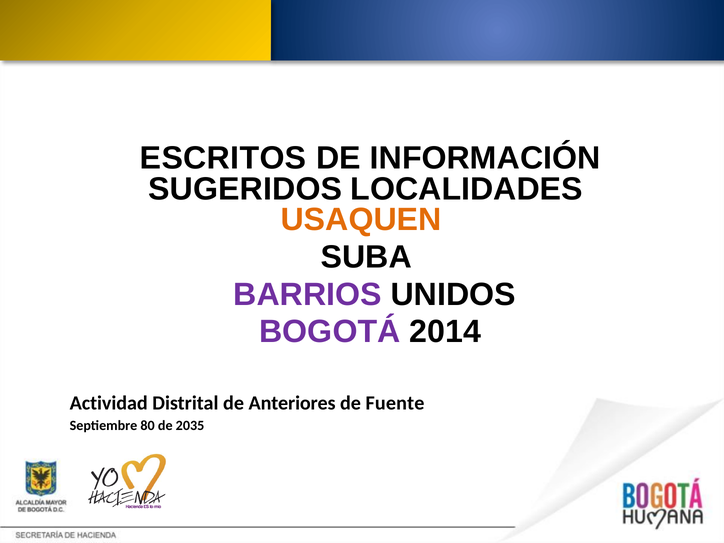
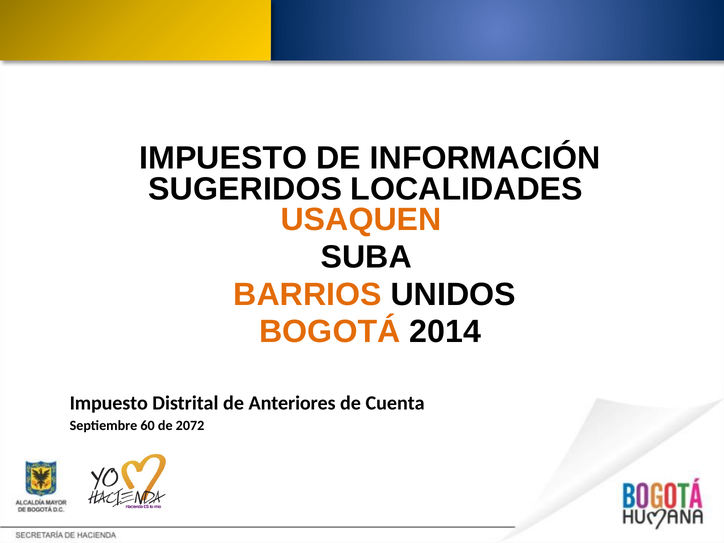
ESCRITOS at (223, 158): ESCRITOS -> IMPUESTO
BARRIOS colour: purple -> orange
BOGOTÁ colour: purple -> orange
Actividad at (109, 403): Actividad -> Impuesto
Fuente: Fuente -> Cuenta
80: 80 -> 60
2035: 2035 -> 2072
